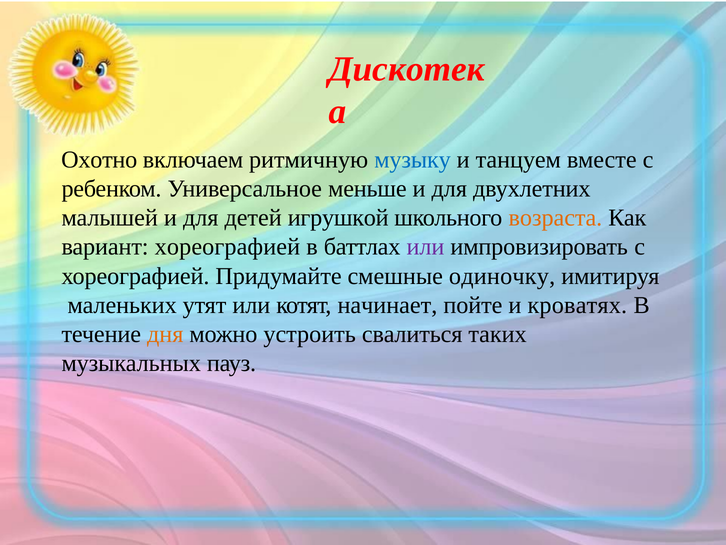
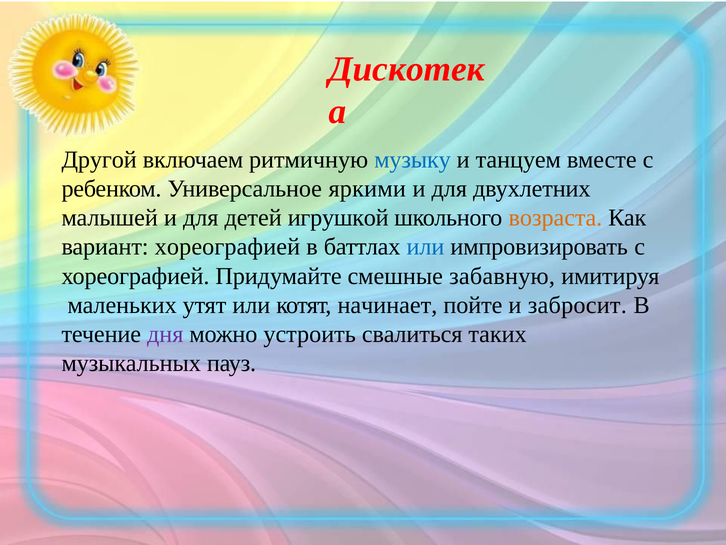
Охотно: Охотно -> Другой
меньше: меньше -> яркими
или at (425, 247) colour: purple -> blue
одиночку: одиночку -> забавную
кроватях: кроватях -> забросит
дня colour: orange -> purple
